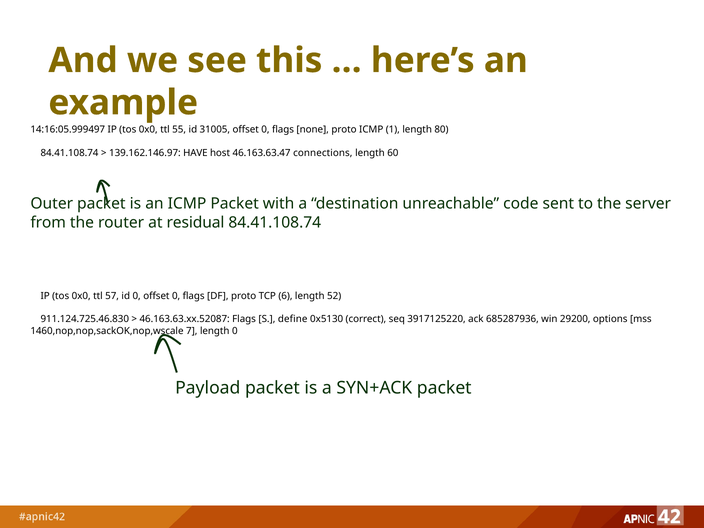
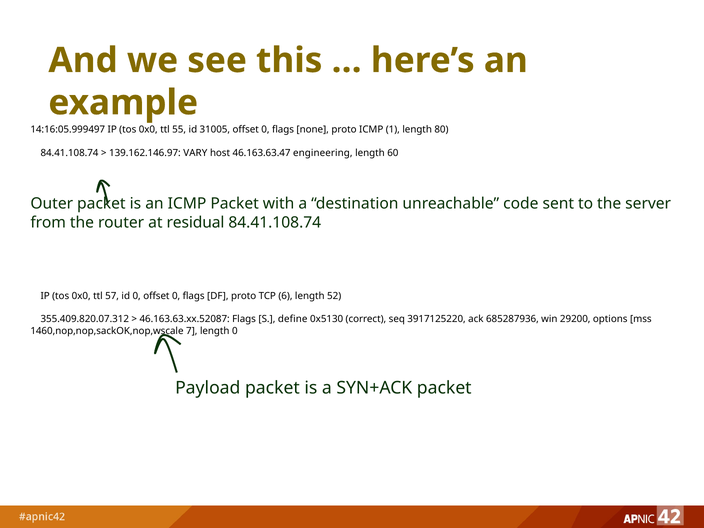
HAVE: HAVE -> VARY
connections: connections -> engineering
911.124.725.46.830: 911.124.725.46.830 -> 355.409.820.07.312
